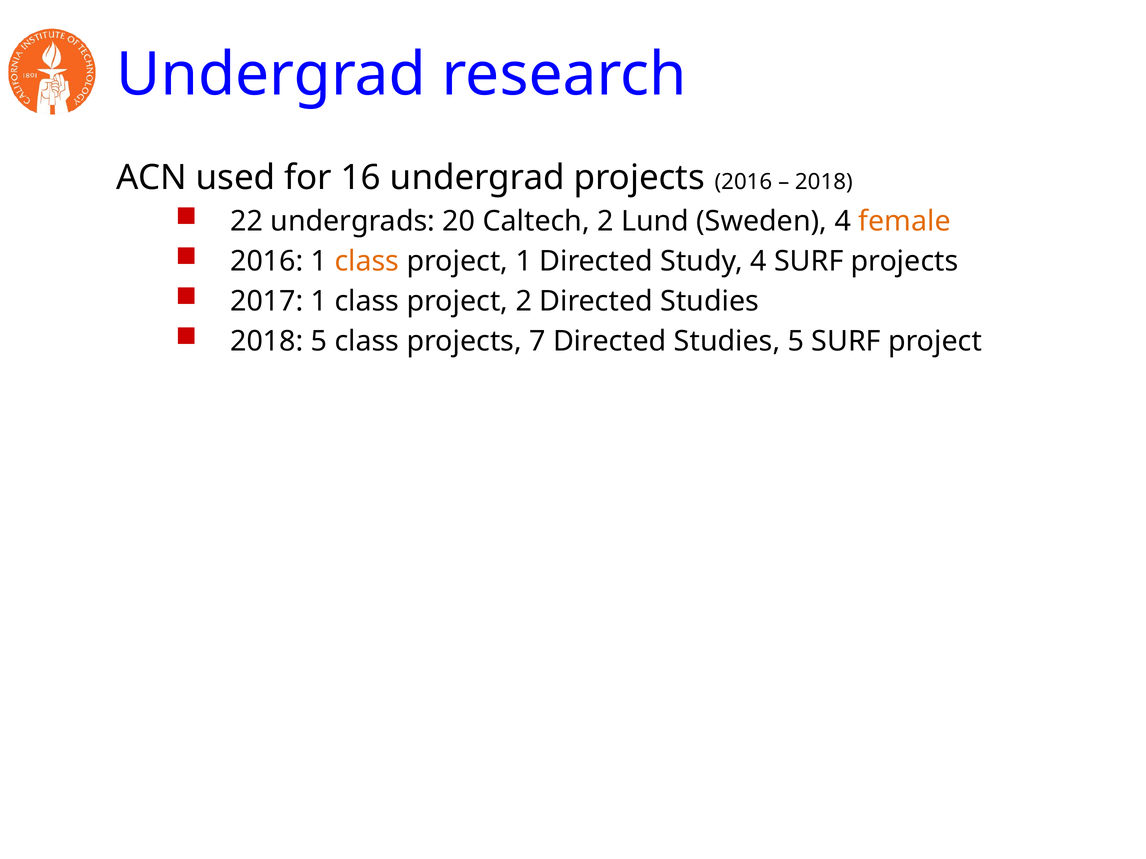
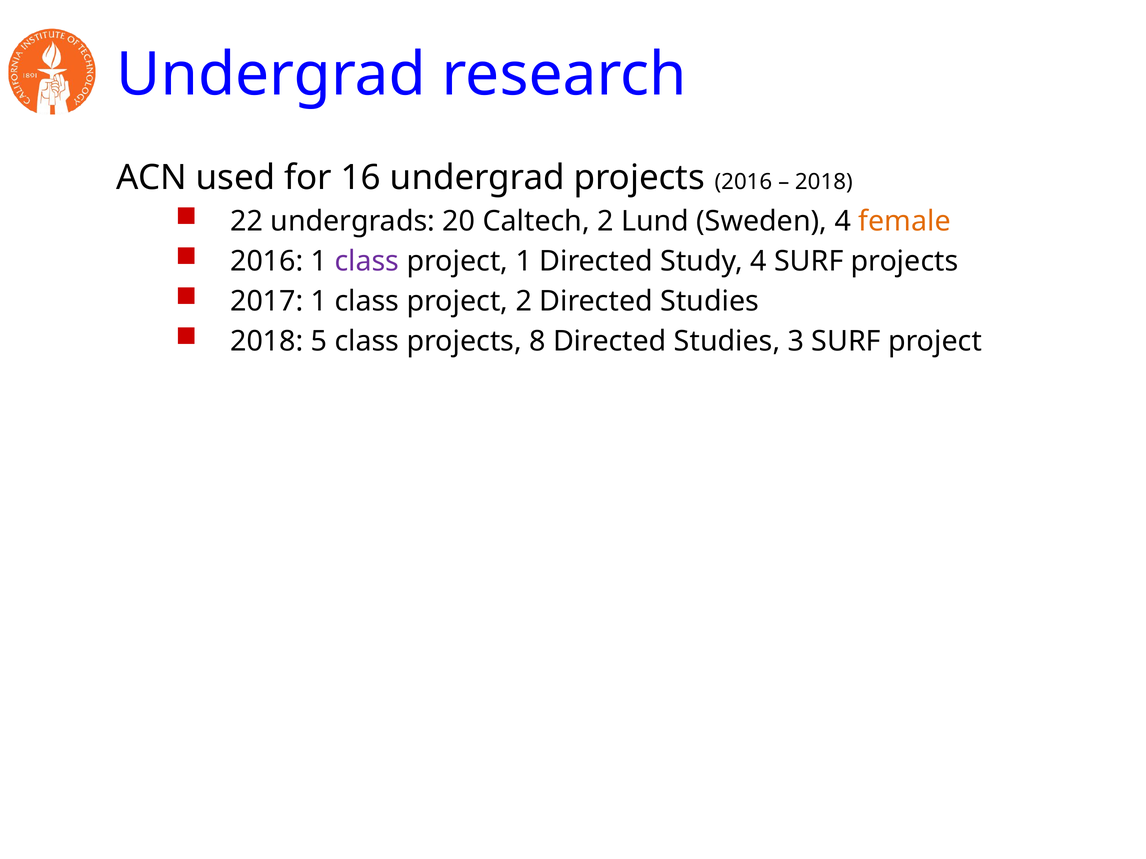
class at (367, 262) colour: orange -> purple
7: 7 -> 8
Studies 5: 5 -> 3
